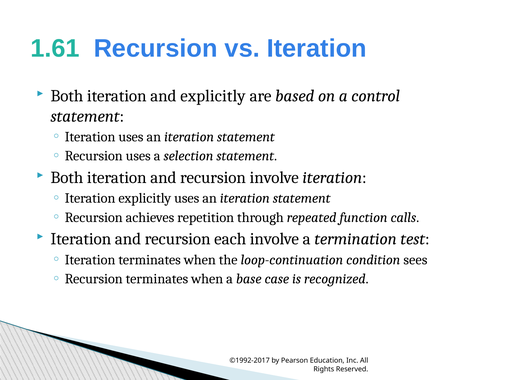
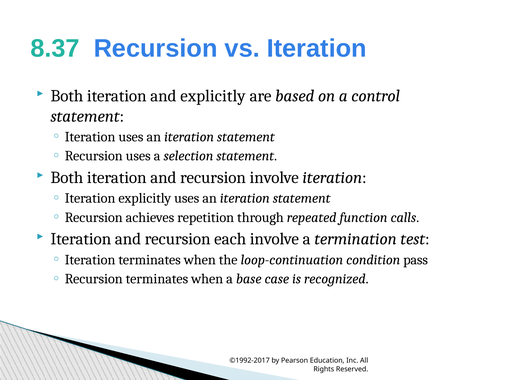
1.61: 1.61 -> 8.37
sees: sees -> pass
